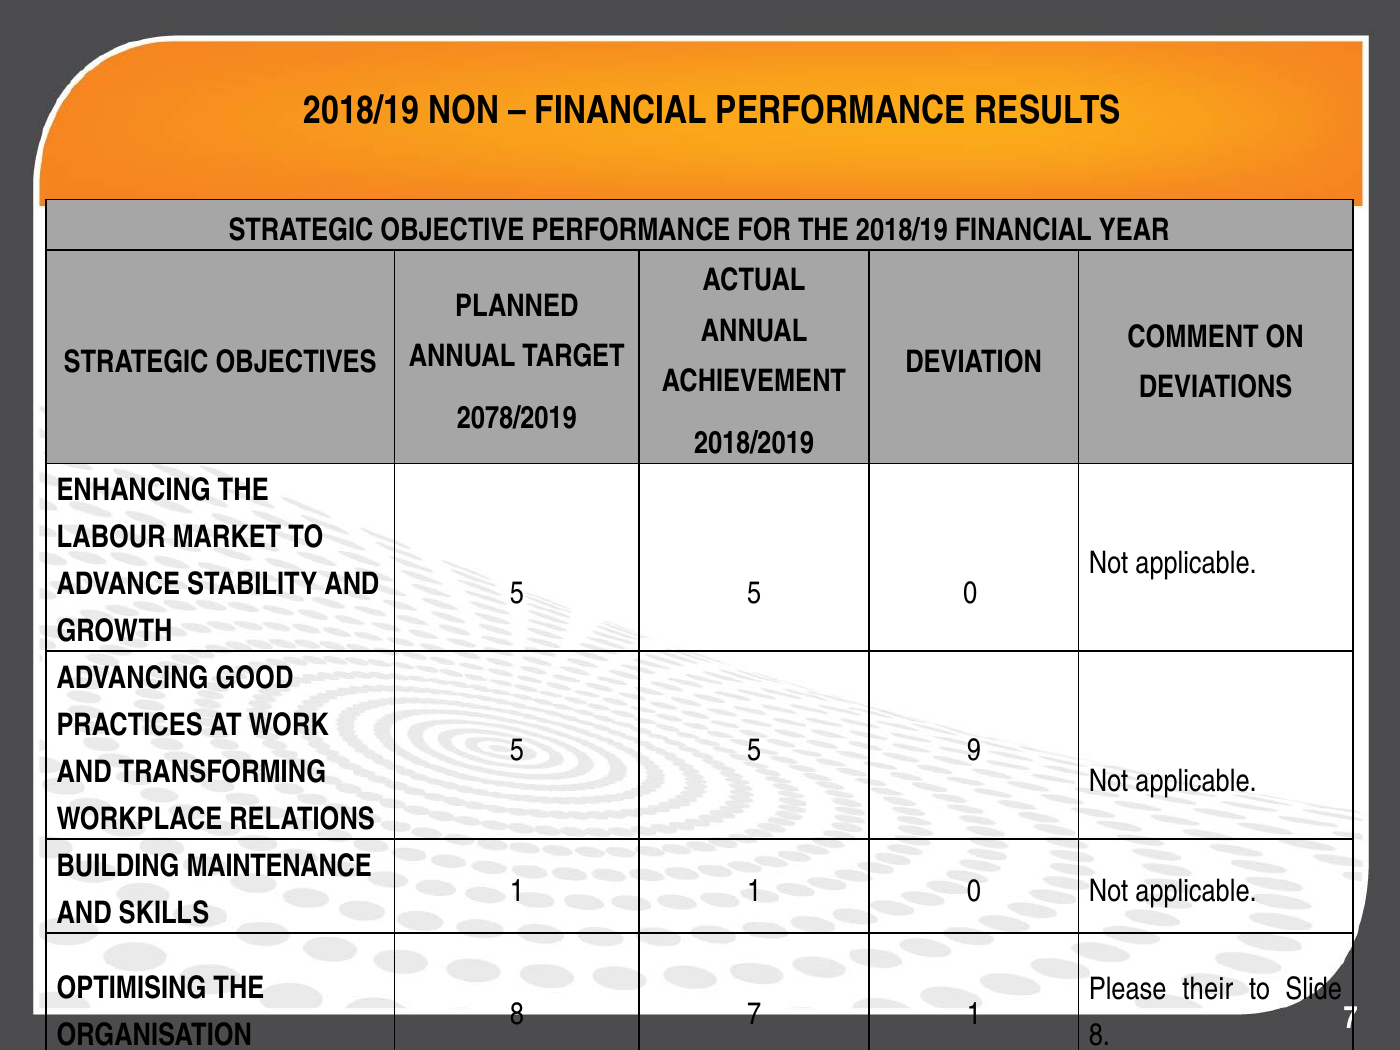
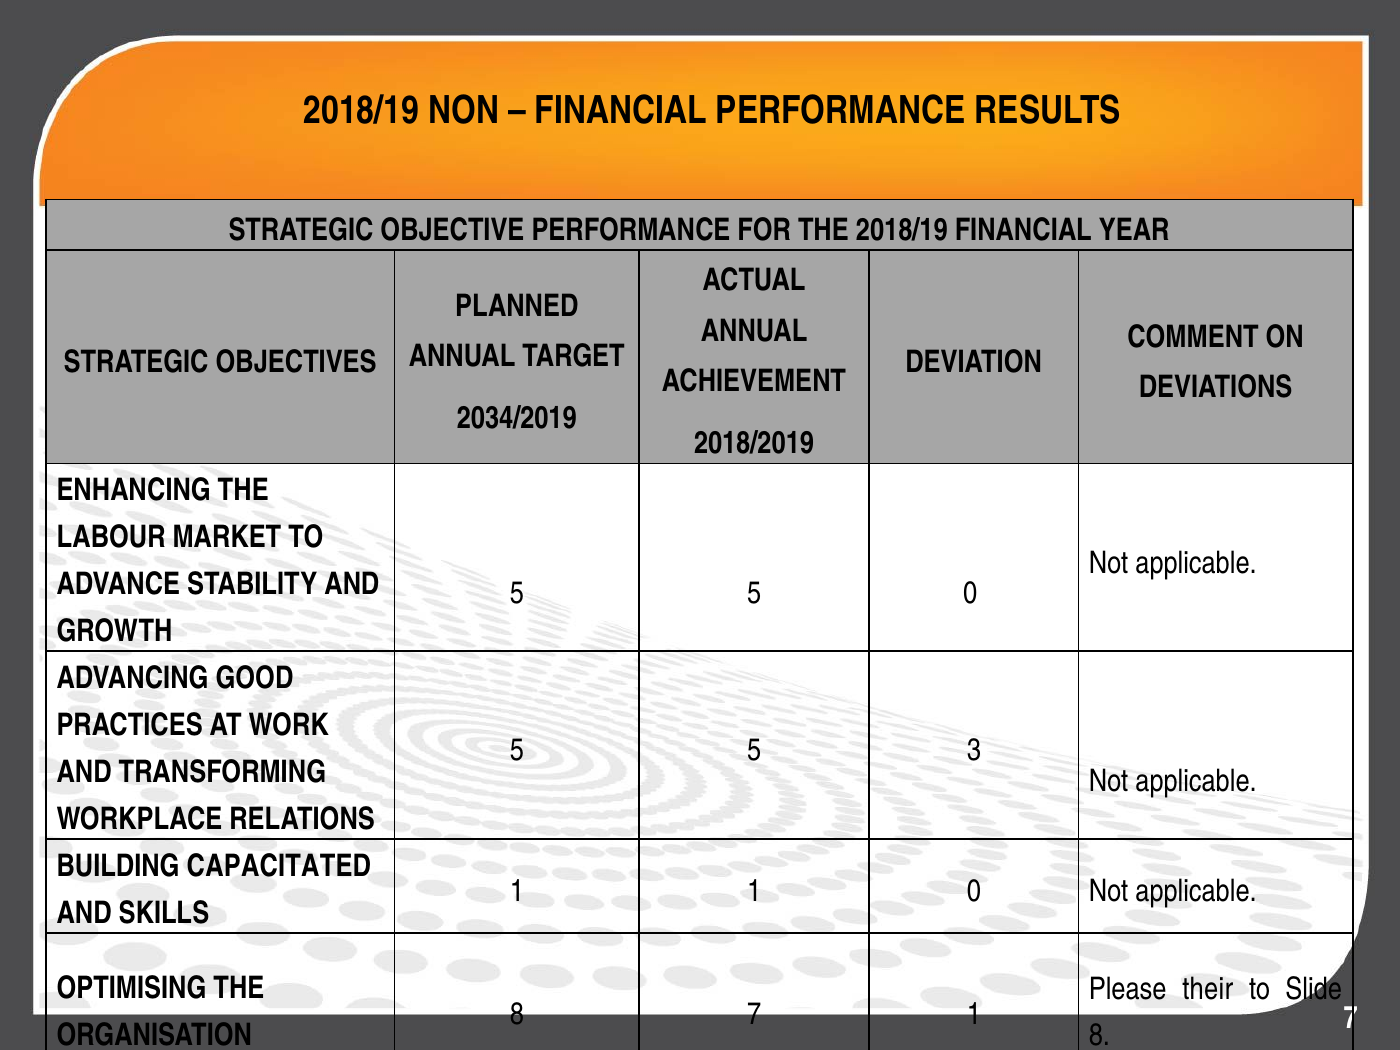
2078/2019: 2078/2019 -> 2034/2019
9: 9 -> 3
MAINTENANCE: MAINTENANCE -> CAPACITATED
